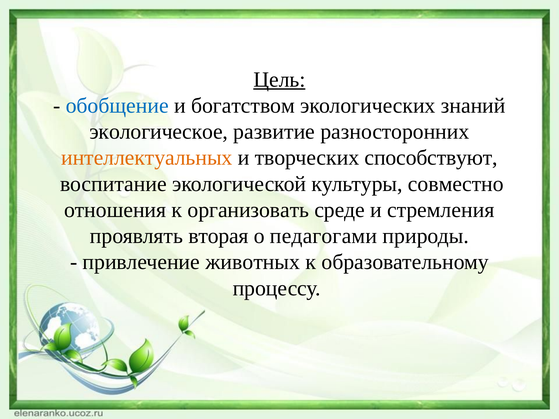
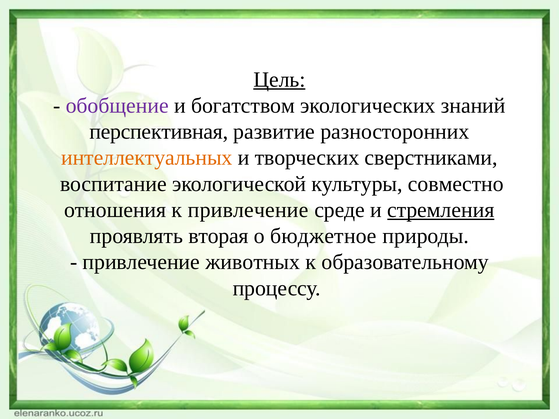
обобщение colour: blue -> purple
экологическое: экологическое -> перспективная
способствуют: способствуют -> сверстниками
к организовать: организовать -> привлечение
стремления underline: none -> present
педагогами: педагогами -> бюджетное
